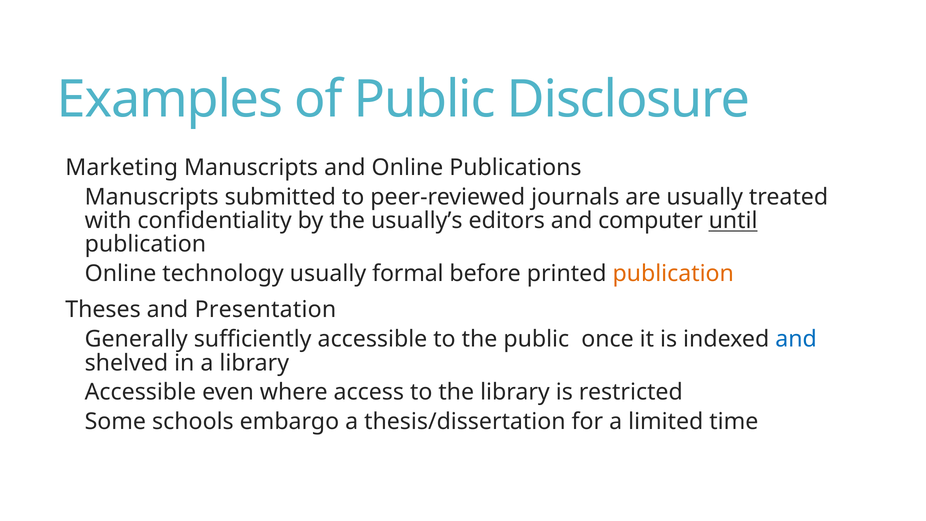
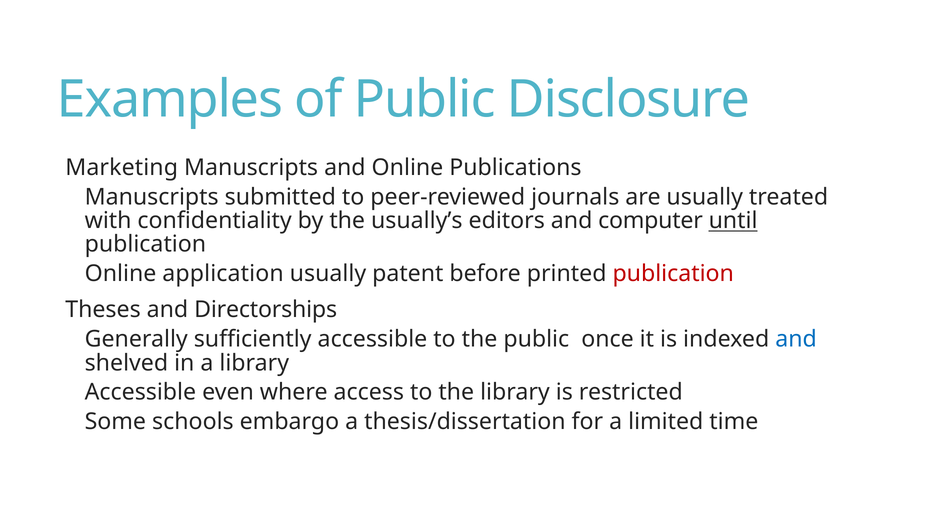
technology: technology -> application
formal: formal -> patent
publication at (673, 274) colour: orange -> red
Presentation: Presentation -> Directorships
